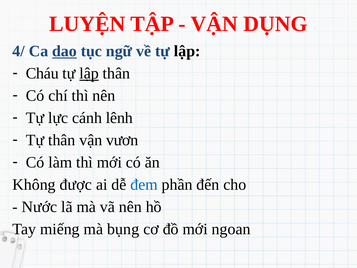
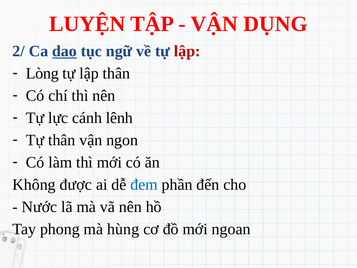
4/: 4/ -> 2/
lập at (187, 51) colour: black -> red
Cháu: Cháu -> Lòng
lập at (89, 73) underline: present -> none
vươn: vươn -> ngon
miếng: miếng -> phong
bụng: bụng -> hùng
